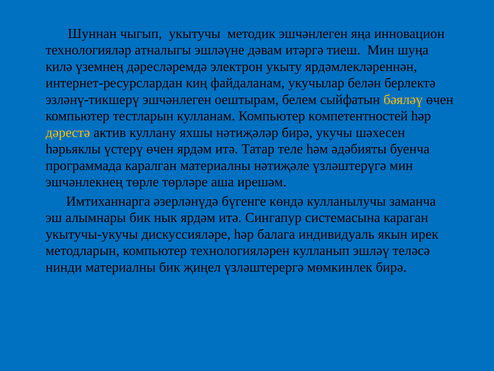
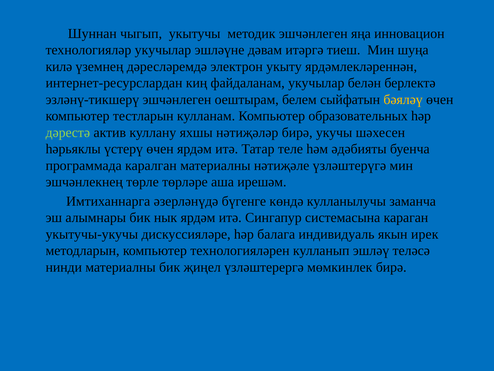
технологияләр атналыгы: атналыгы -> укучылар
компетентностей: компетентностей -> образовательных
дәрестә colour: yellow -> light green
